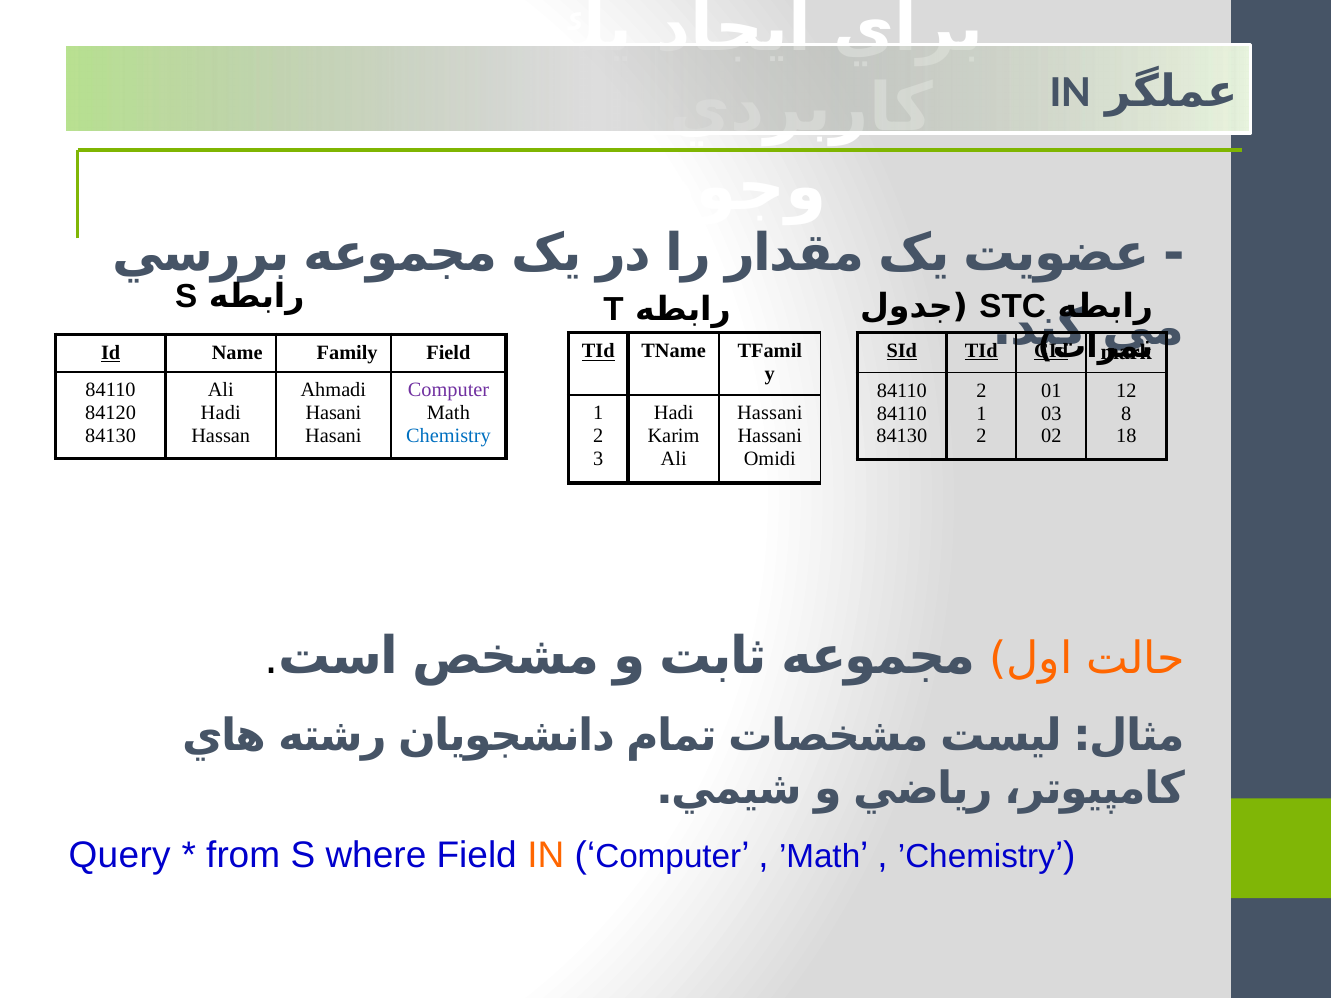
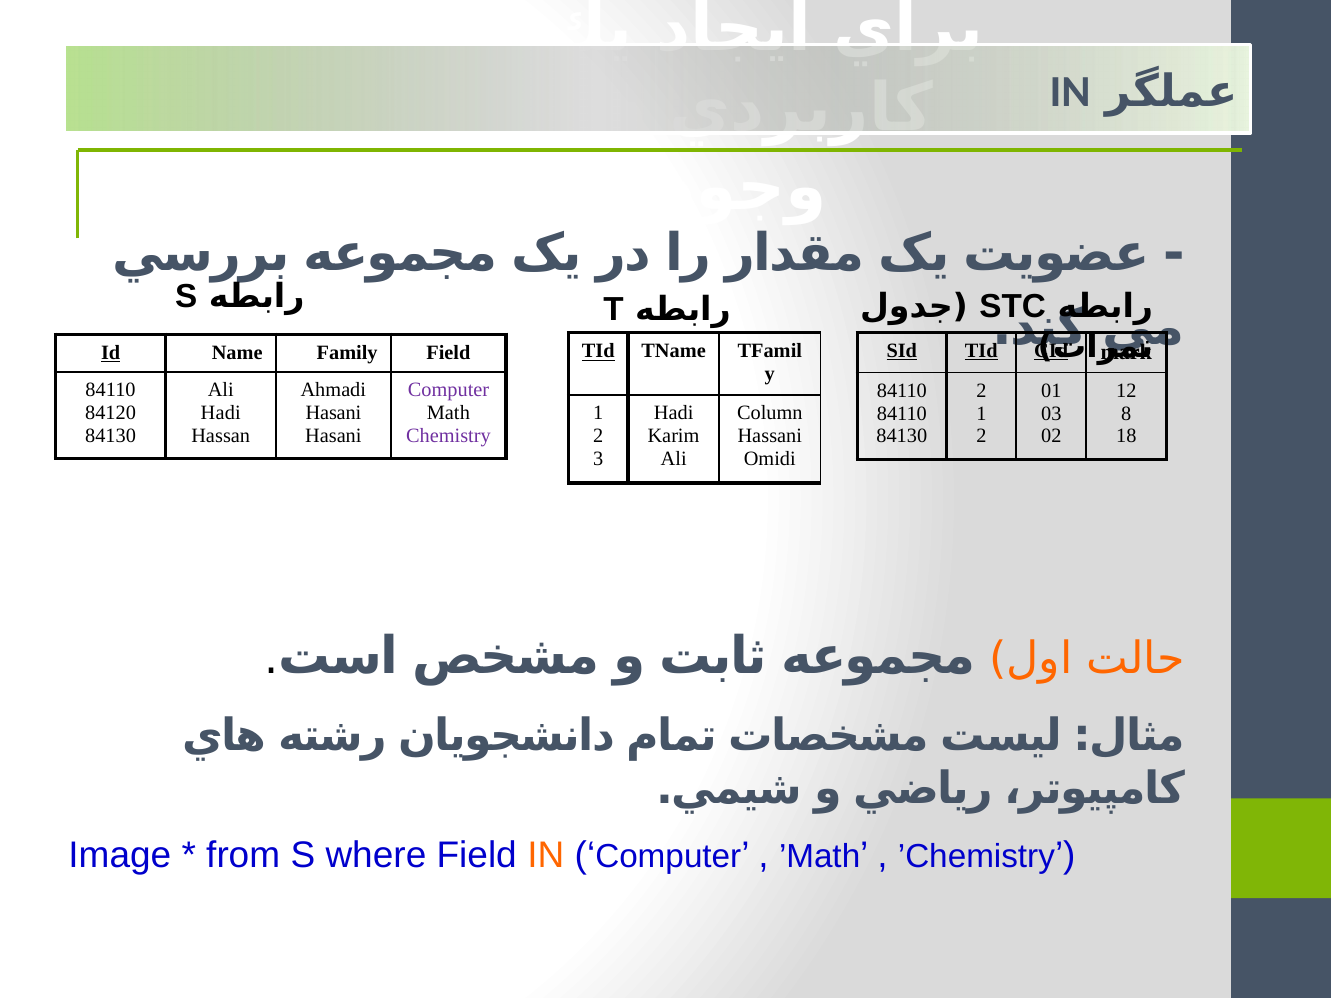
Hassani at (770, 413): Hassani -> Column
Chemistry colour: blue -> purple
Query: Query -> Image
